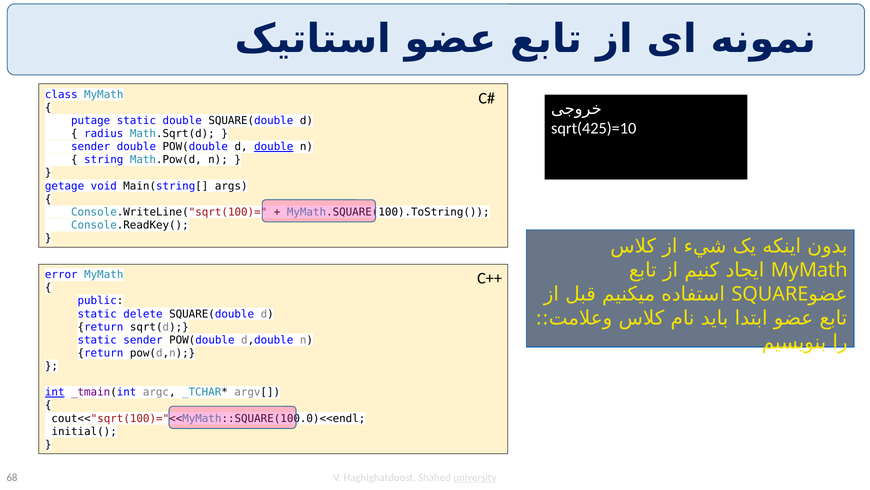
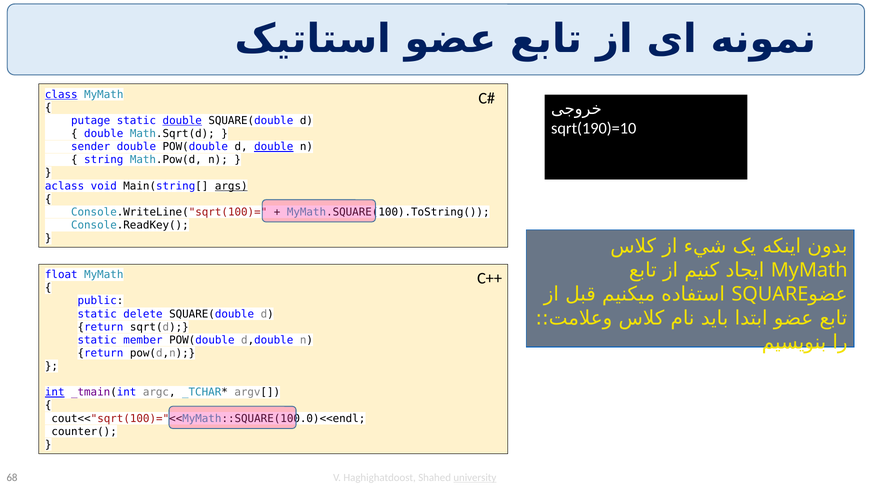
class underline: none -> present
double at (182, 120) underline: none -> present
sqrt(425)=10: sqrt(425)=10 -> sqrt(190)=10
radius at (104, 134): radius -> double
getage: getage -> aclass
args underline: none -> present
error: error -> float
static sender: sender -> member
initial(: initial( -> counter(
